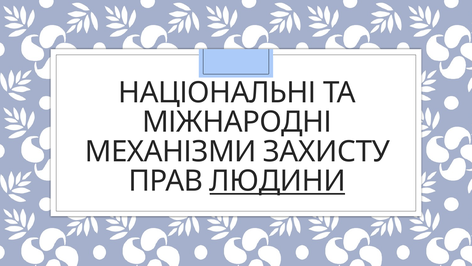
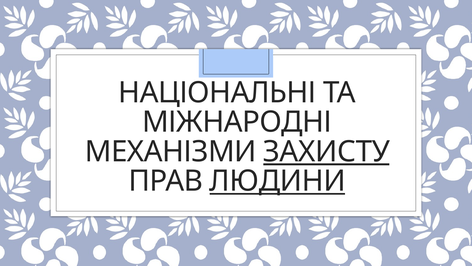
ЗАХИСТУ underline: none -> present
